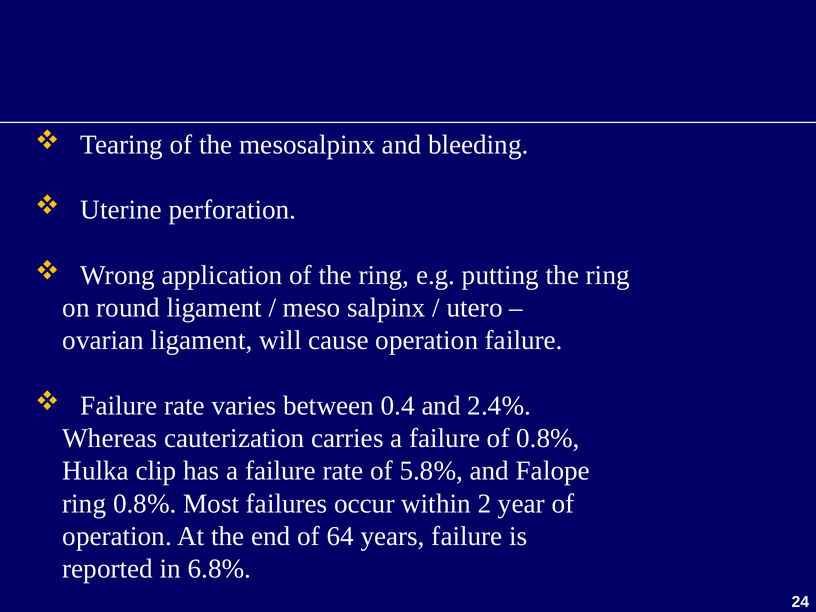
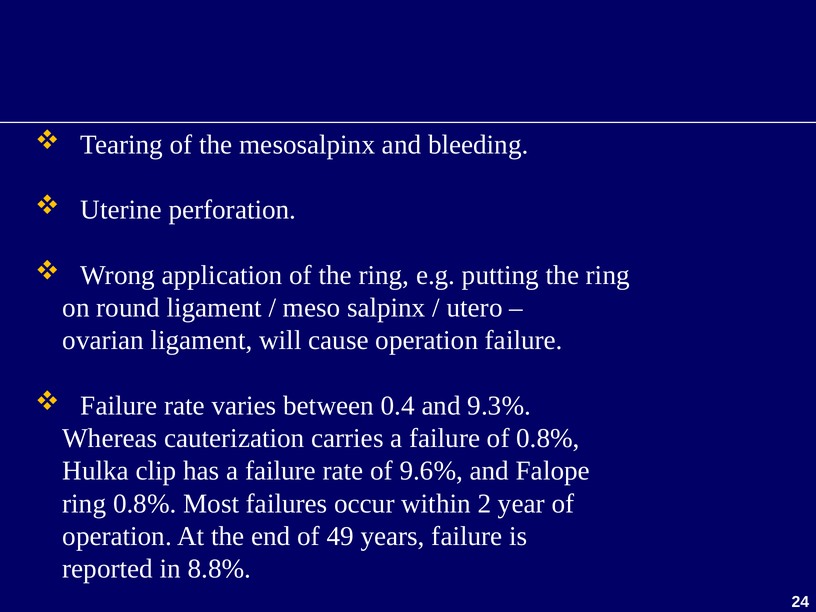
2.4%: 2.4% -> 9.3%
5.8%: 5.8% -> 9.6%
64: 64 -> 49
6.8%: 6.8% -> 8.8%
